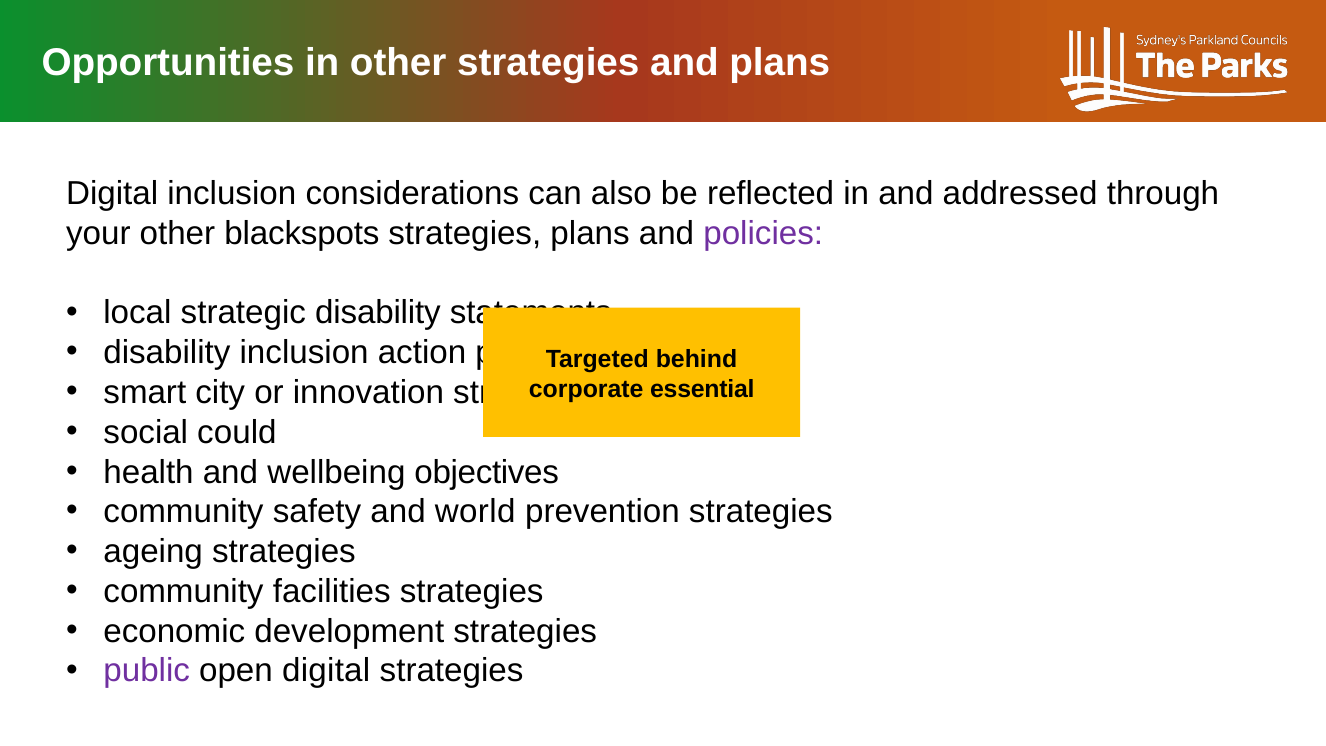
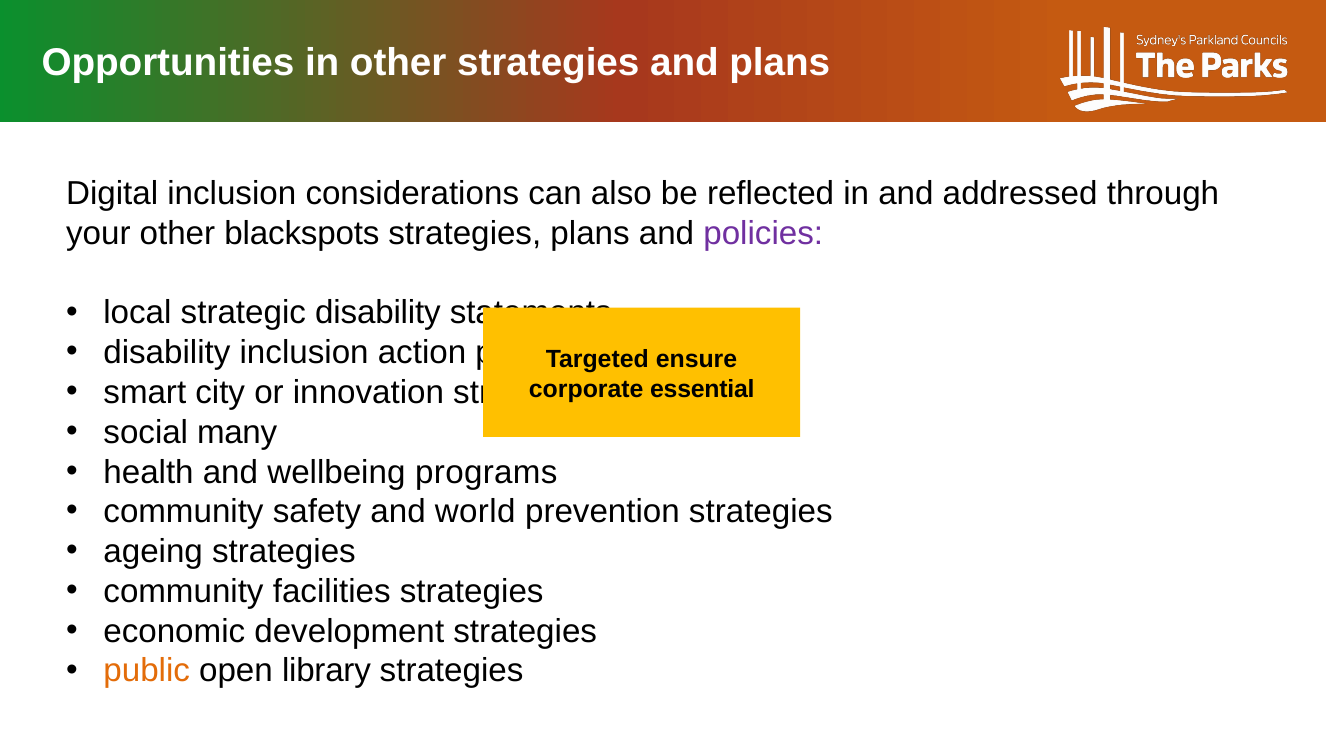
behind: behind -> ensure
could: could -> many
objectives: objectives -> programs
public colour: purple -> orange
open digital: digital -> library
